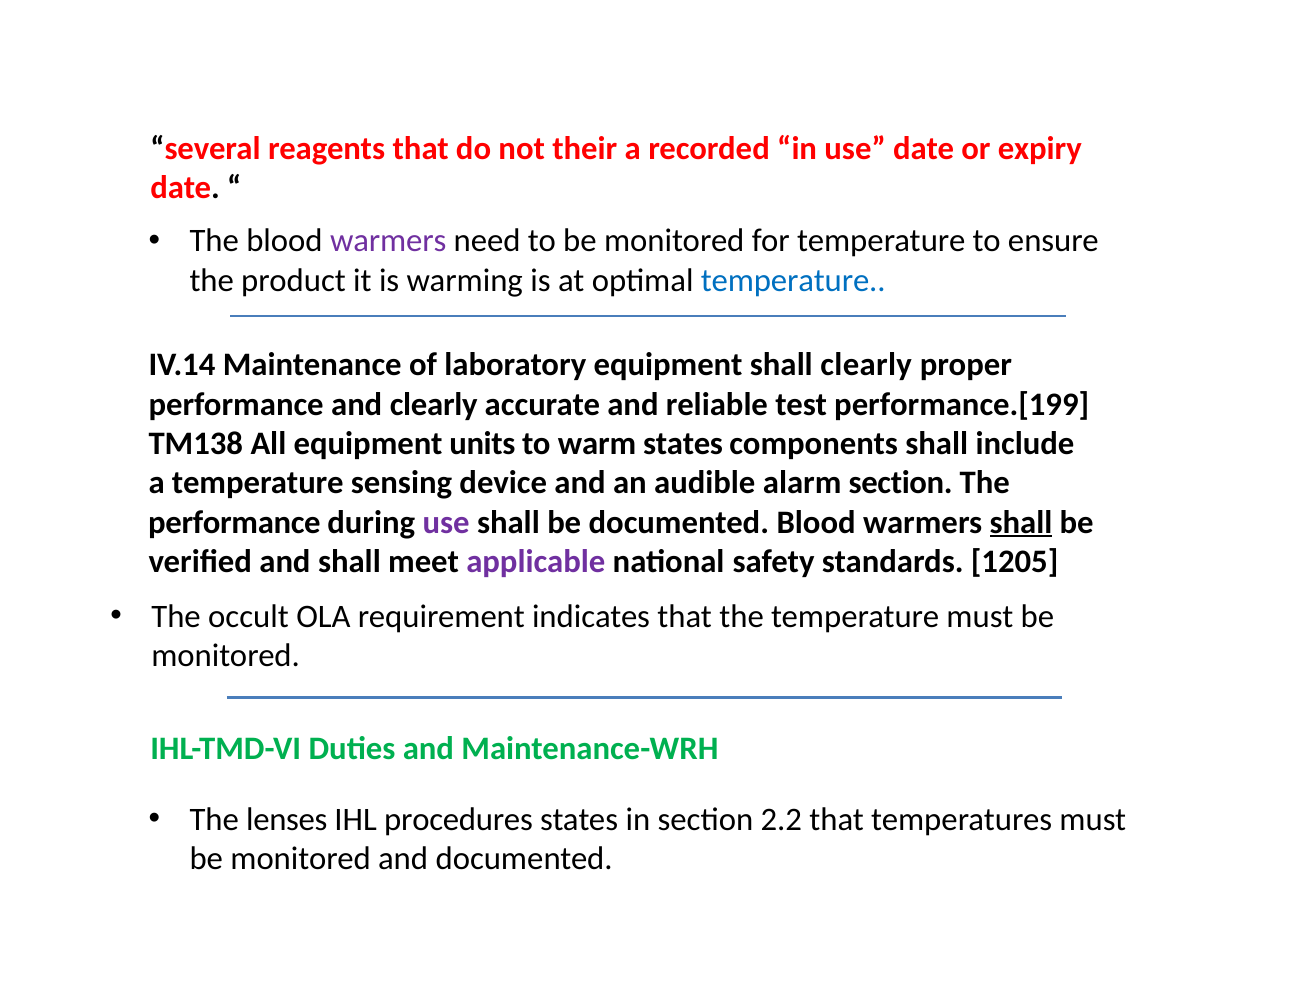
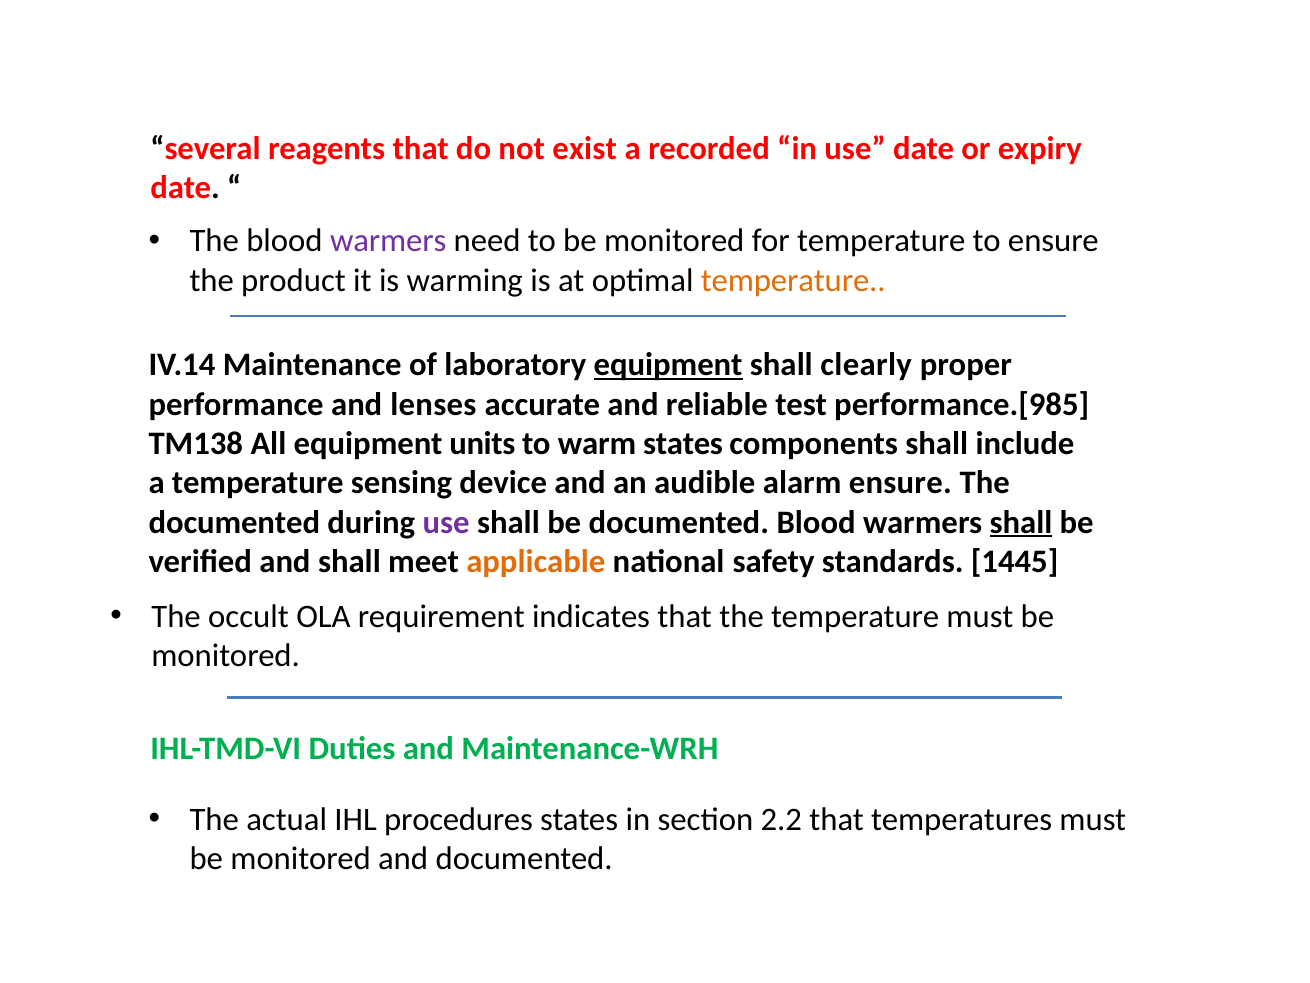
their: their -> exist
temperature at (793, 280) colour: blue -> orange
equipment at (668, 365) underline: none -> present
and clearly: clearly -> lenses
performance.[199: performance.[199 -> performance.[985
alarm section: section -> ensure
performance at (234, 522): performance -> documented
applicable colour: purple -> orange
1205: 1205 -> 1445
lenses: lenses -> actual
